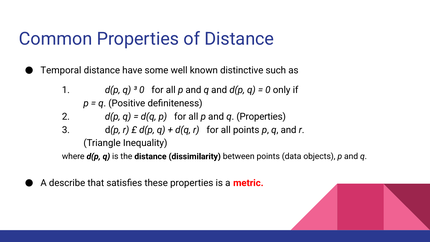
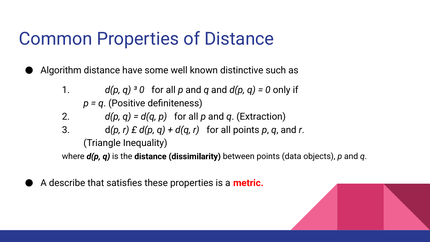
Temporal: Temporal -> Algorithm
q Properties: Properties -> Extraction
